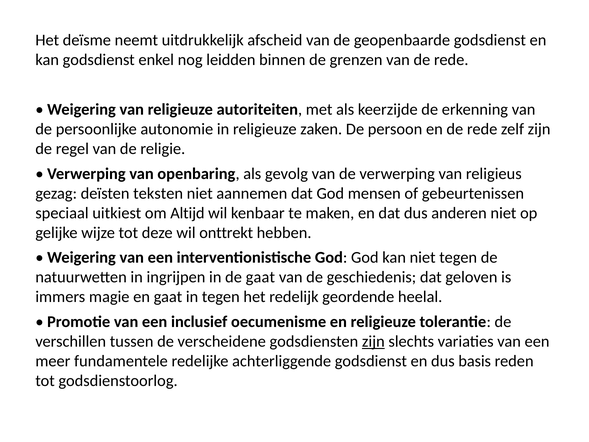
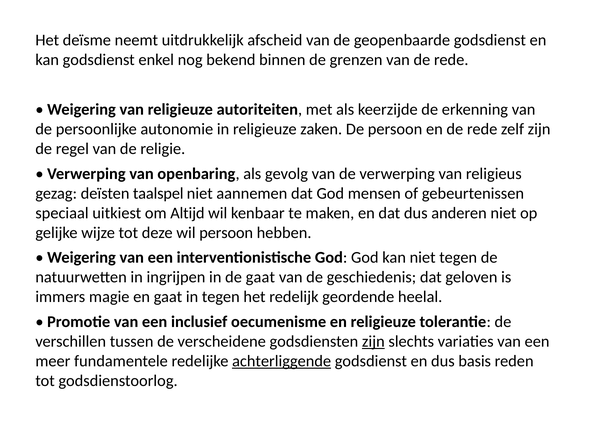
leidden: leidden -> bekend
teksten: teksten -> taalspel
wil onttrekt: onttrekt -> persoon
achterliggende underline: none -> present
